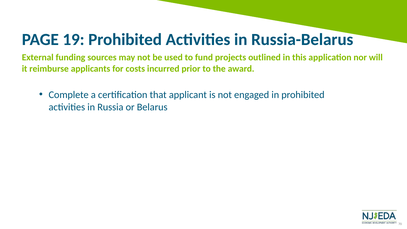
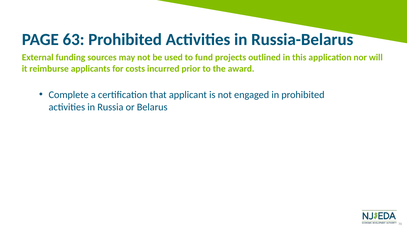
19: 19 -> 63
